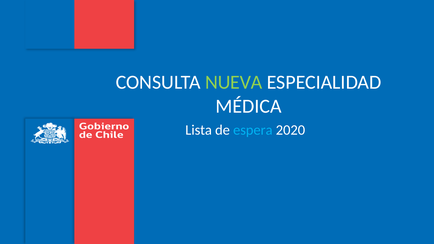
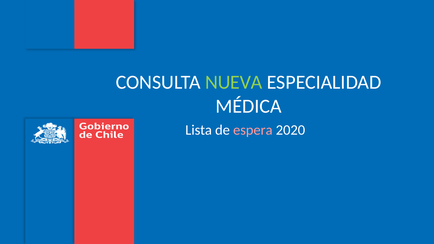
espera colour: light blue -> pink
